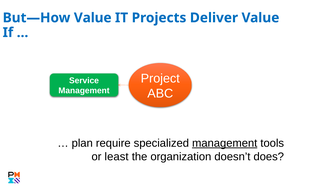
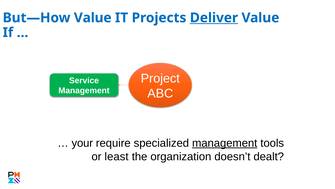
Deliver underline: none -> present
plan: plan -> your
does: does -> dealt
